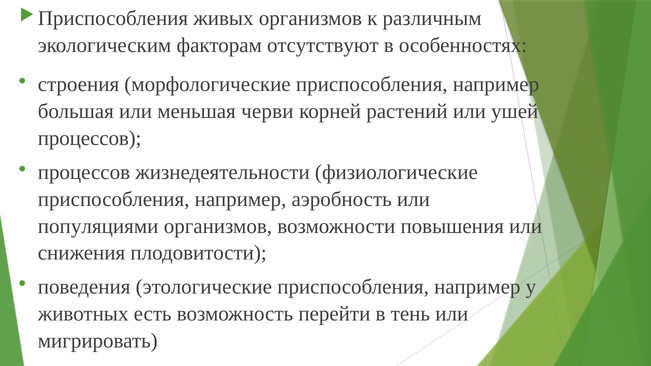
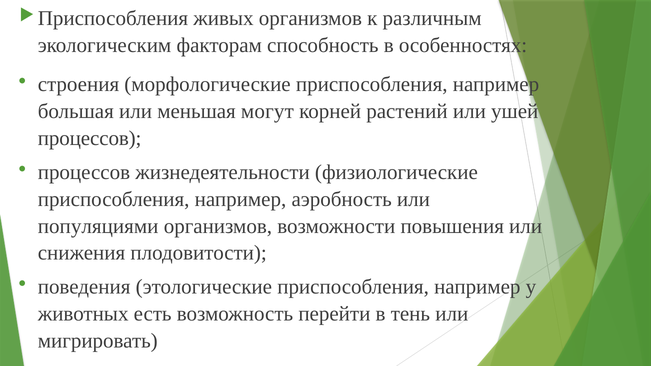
отсутствуют: отсутствуют -> способность
черви: черви -> могут
